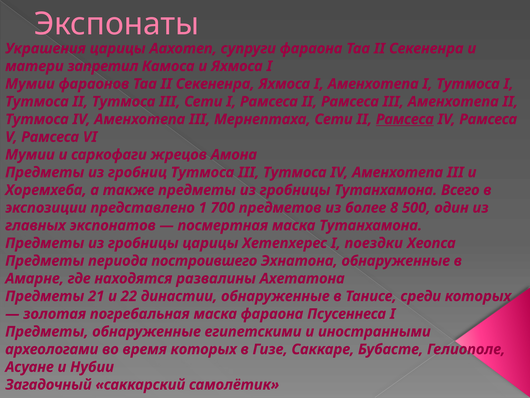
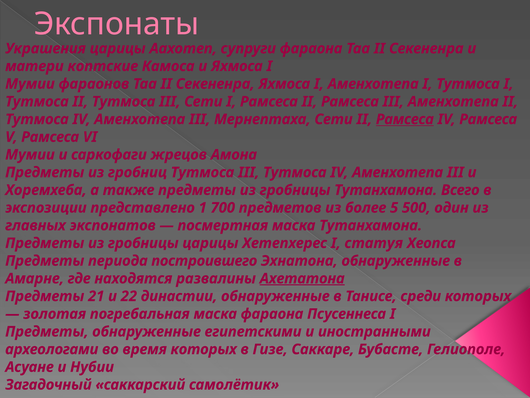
запретил: запретил -> коптские
8: 8 -> 5
поездки: поездки -> статуя
Ахетатона underline: none -> present
